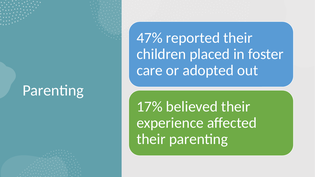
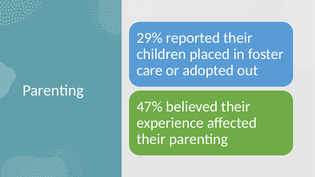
47%: 47% -> 29%
17%: 17% -> 47%
